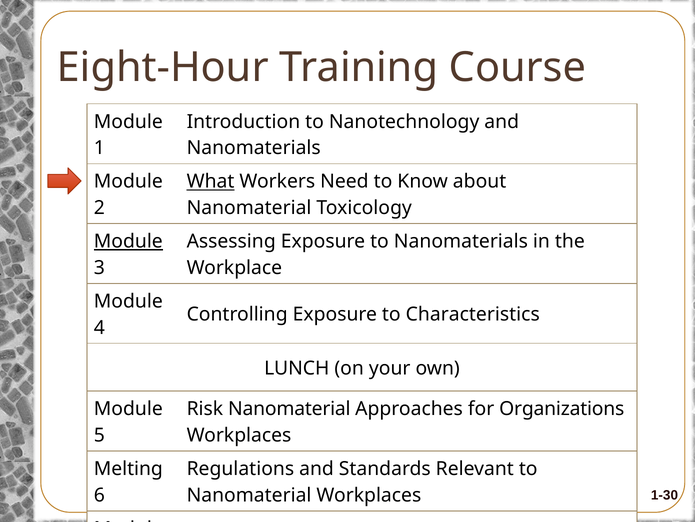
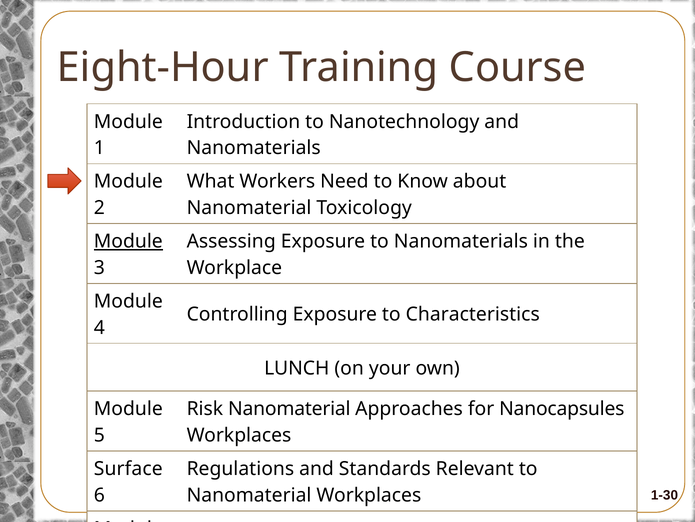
What underline: present -> none
Organizations: Organizations -> Nanocapsules
Melting: Melting -> Surface
